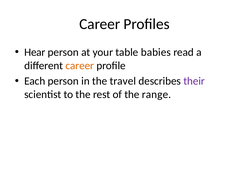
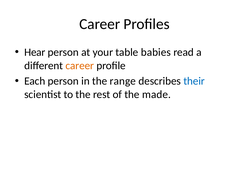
travel: travel -> range
their colour: purple -> blue
range: range -> made
